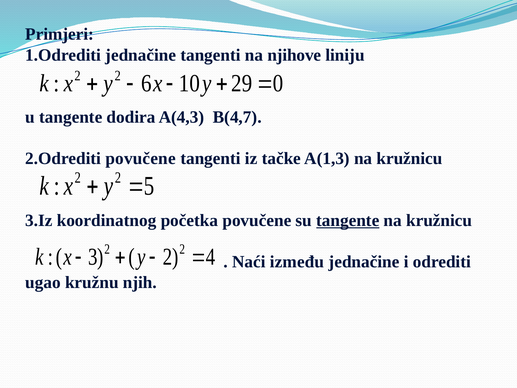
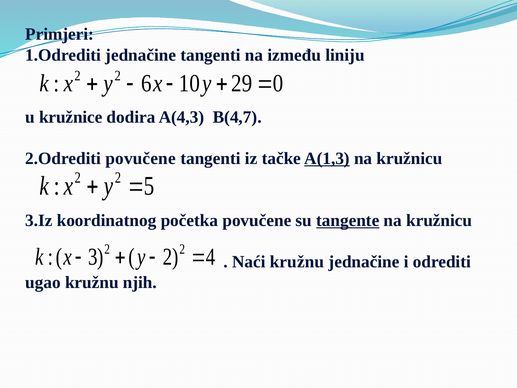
njihove: njihove -> između
u tangente: tangente -> kružnice
A(1,3 underline: none -> present
Naći između: između -> kružnu
